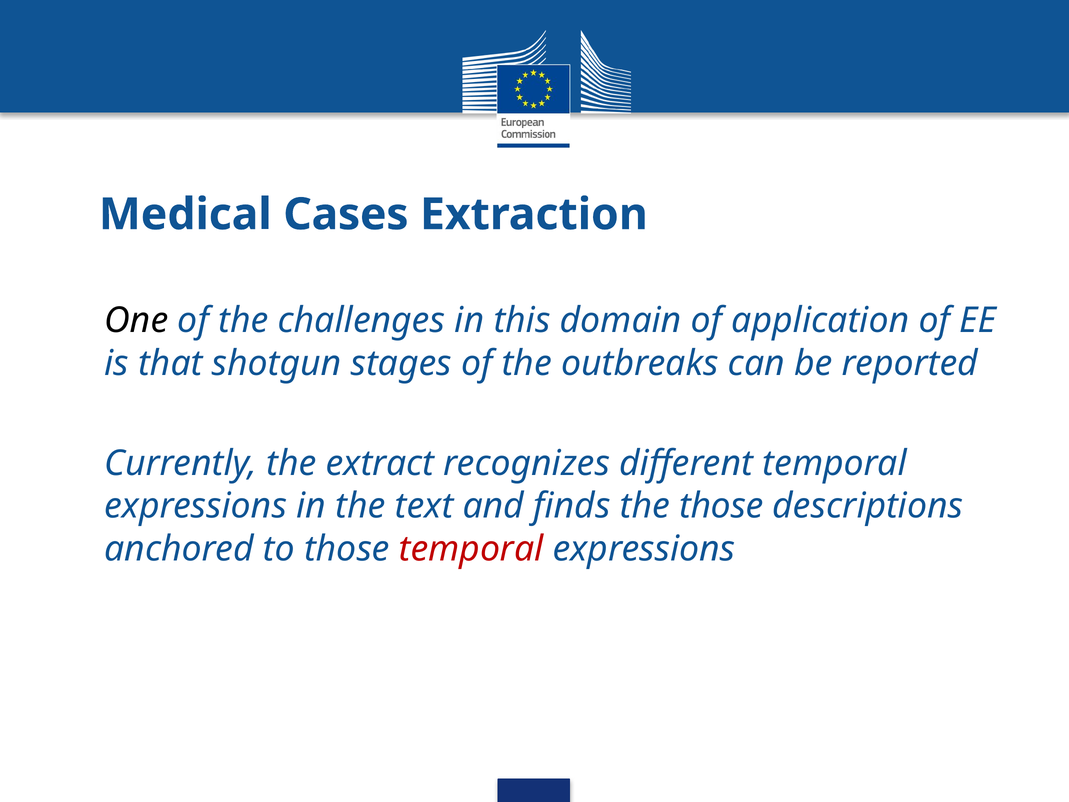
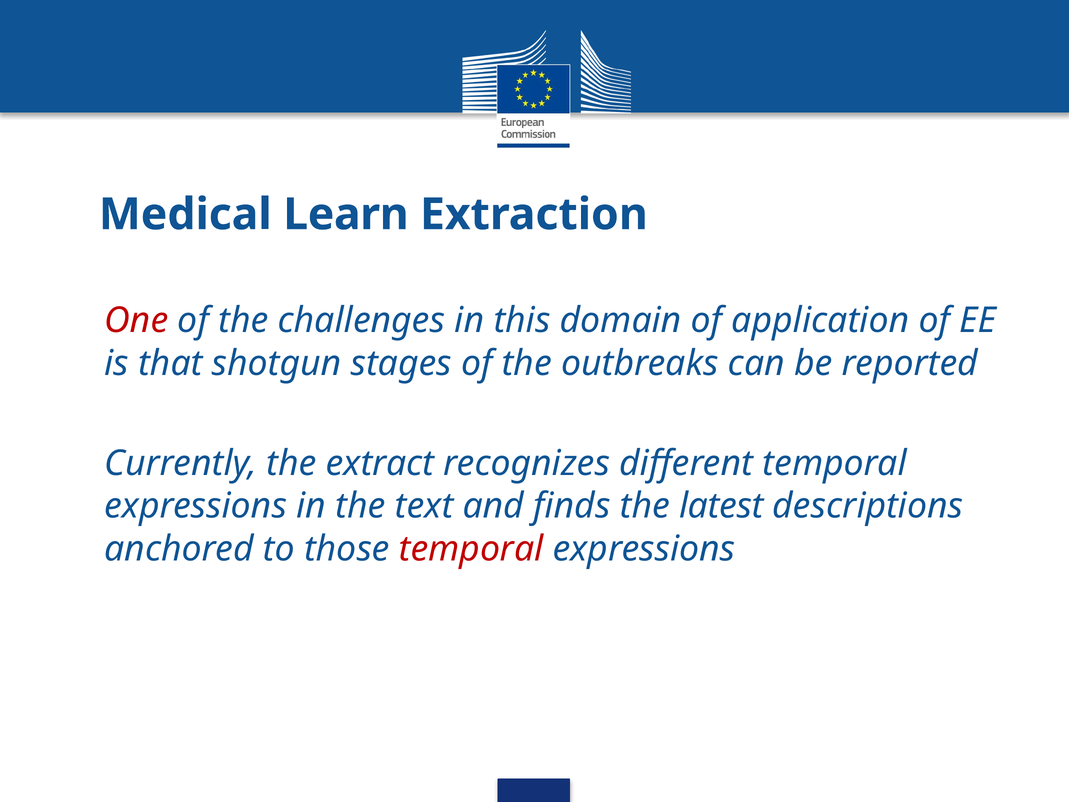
Cases: Cases -> Learn
One colour: black -> red
the those: those -> latest
